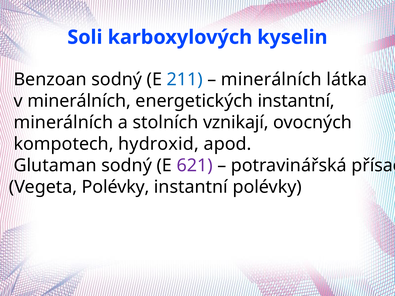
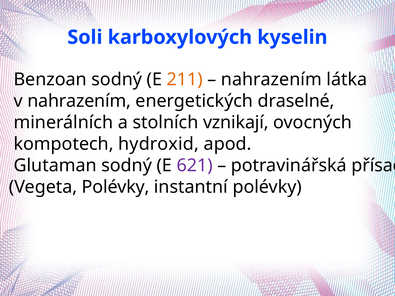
211 colour: blue -> orange
minerálních at (271, 80): minerálních -> nahrazením
v minerálních: minerálních -> nahrazením
energetických instantní: instantní -> draselné
